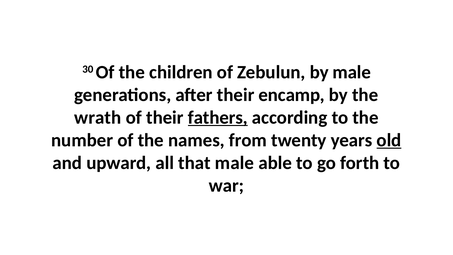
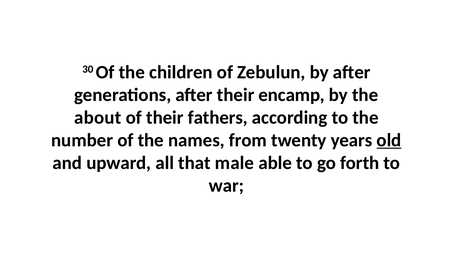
by male: male -> after
wrath: wrath -> about
fathers underline: present -> none
